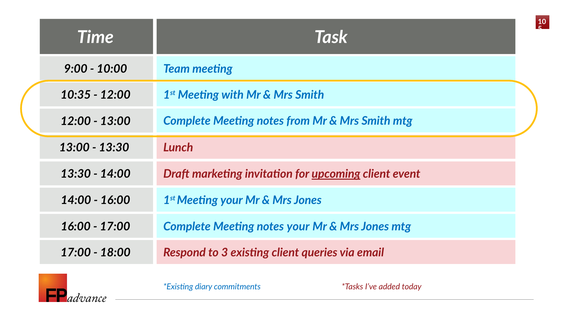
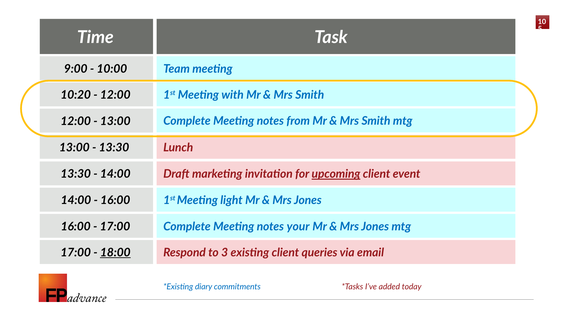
10:35: 10:35 -> 10:20
Meeting your: your -> light
18:00 underline: none -> present
